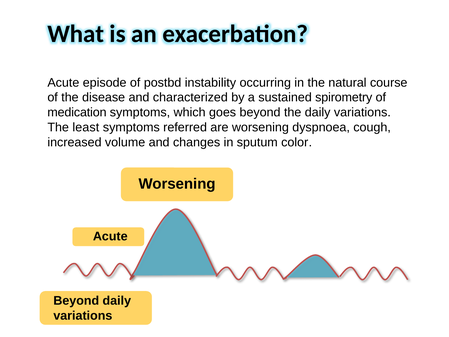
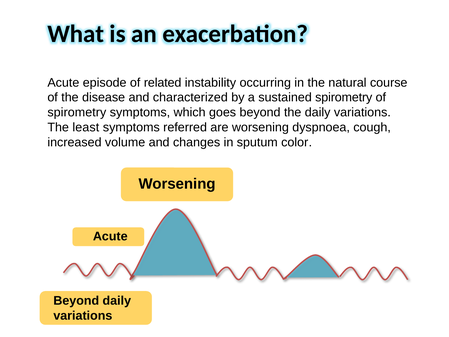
postbd: postbd -> related
medication at (77, 112): medication -> spirometry
